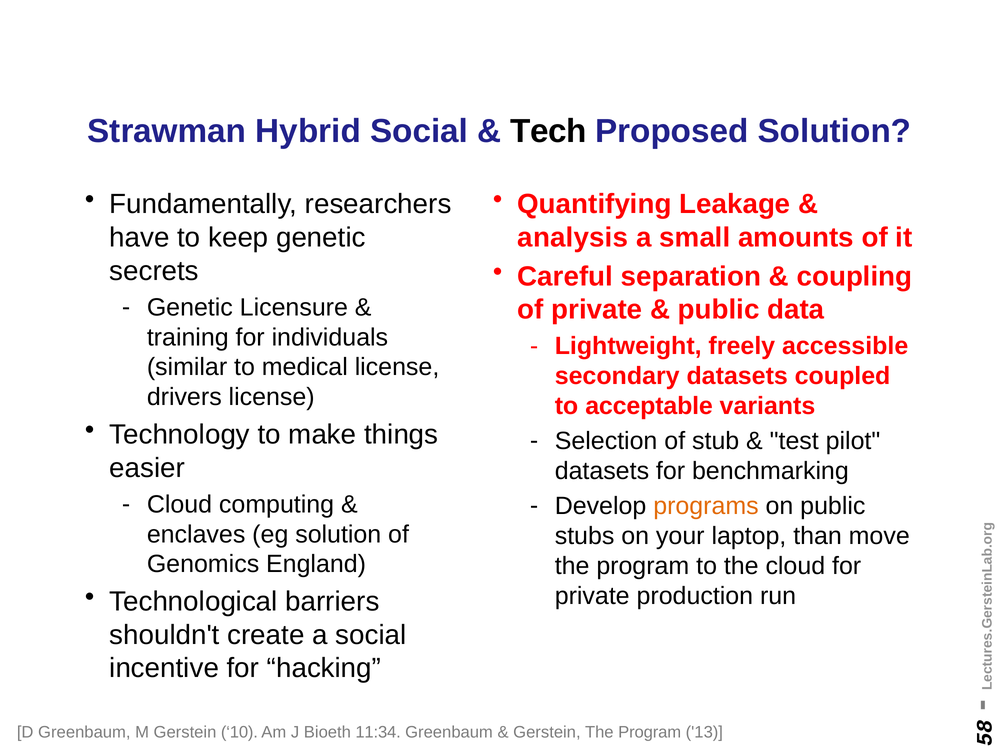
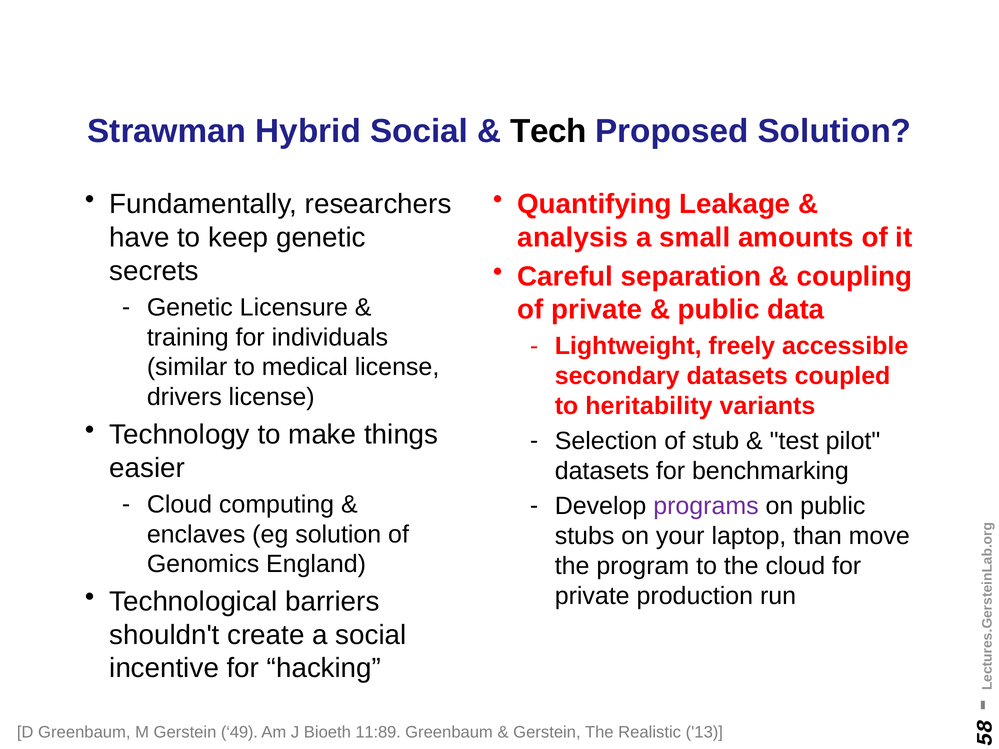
acceptable: acceptable -> heritability
programs colour: orange -> purple
10: 10 -> 49
11:34: 11:34 -> 11:89
Gerstein The Program: Program -> Realistic
